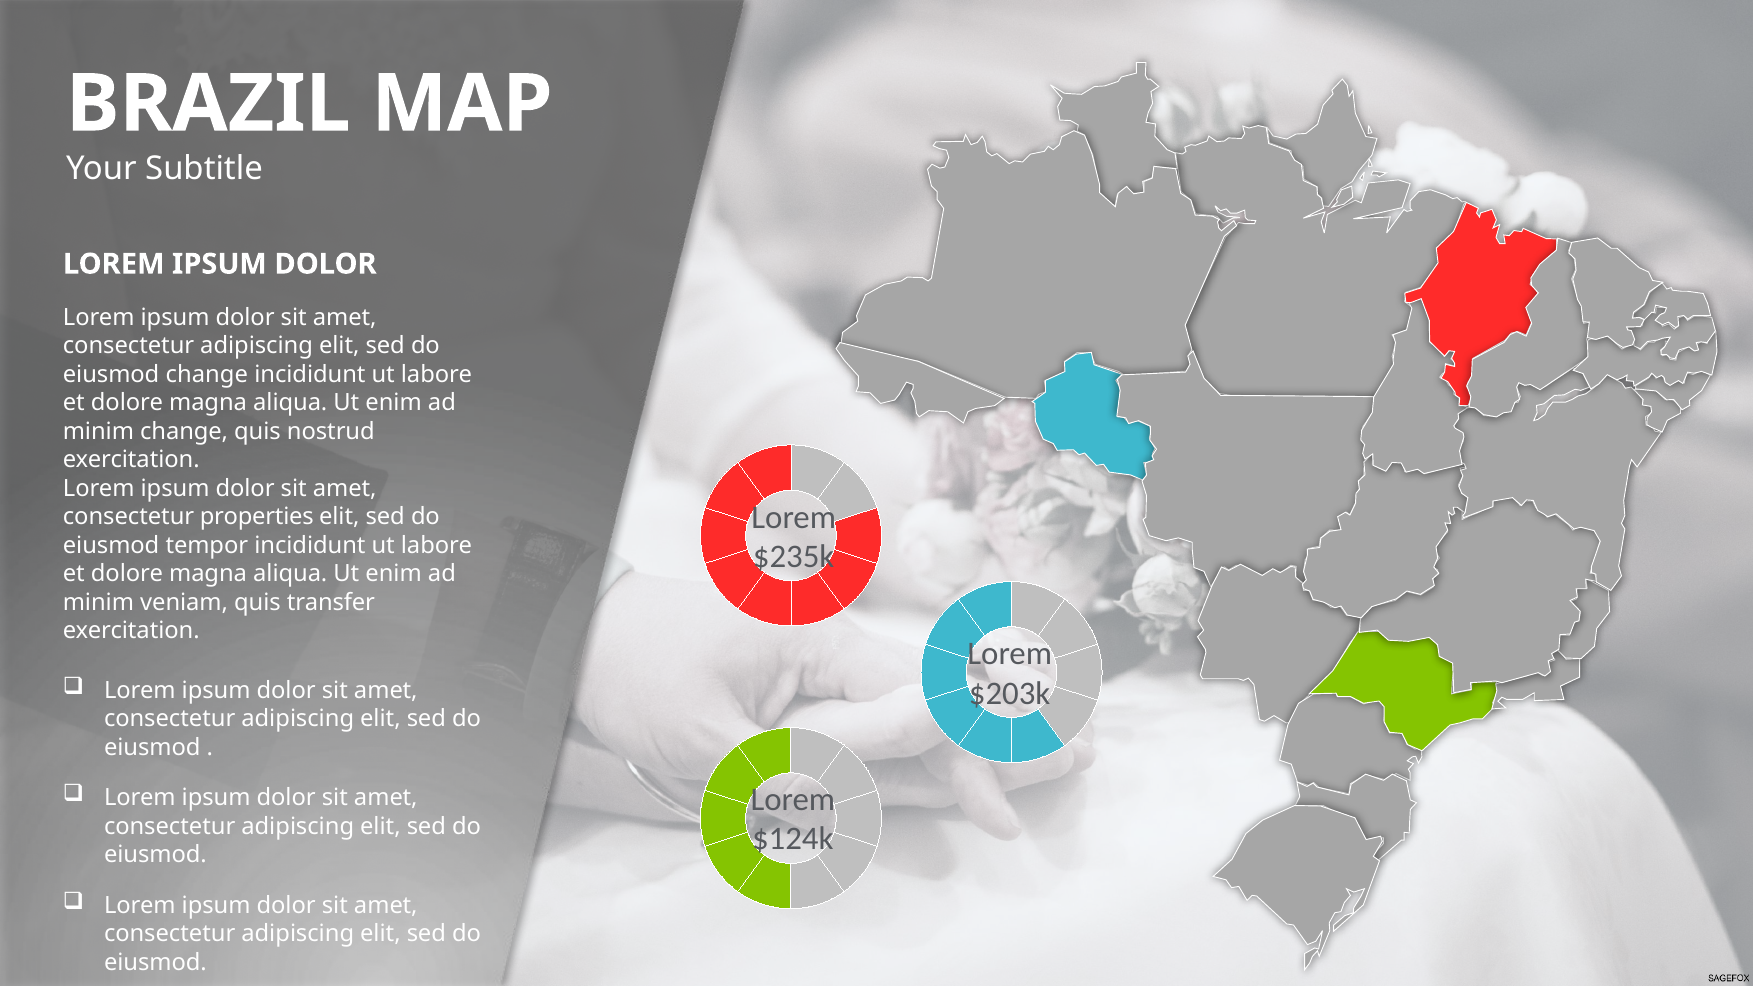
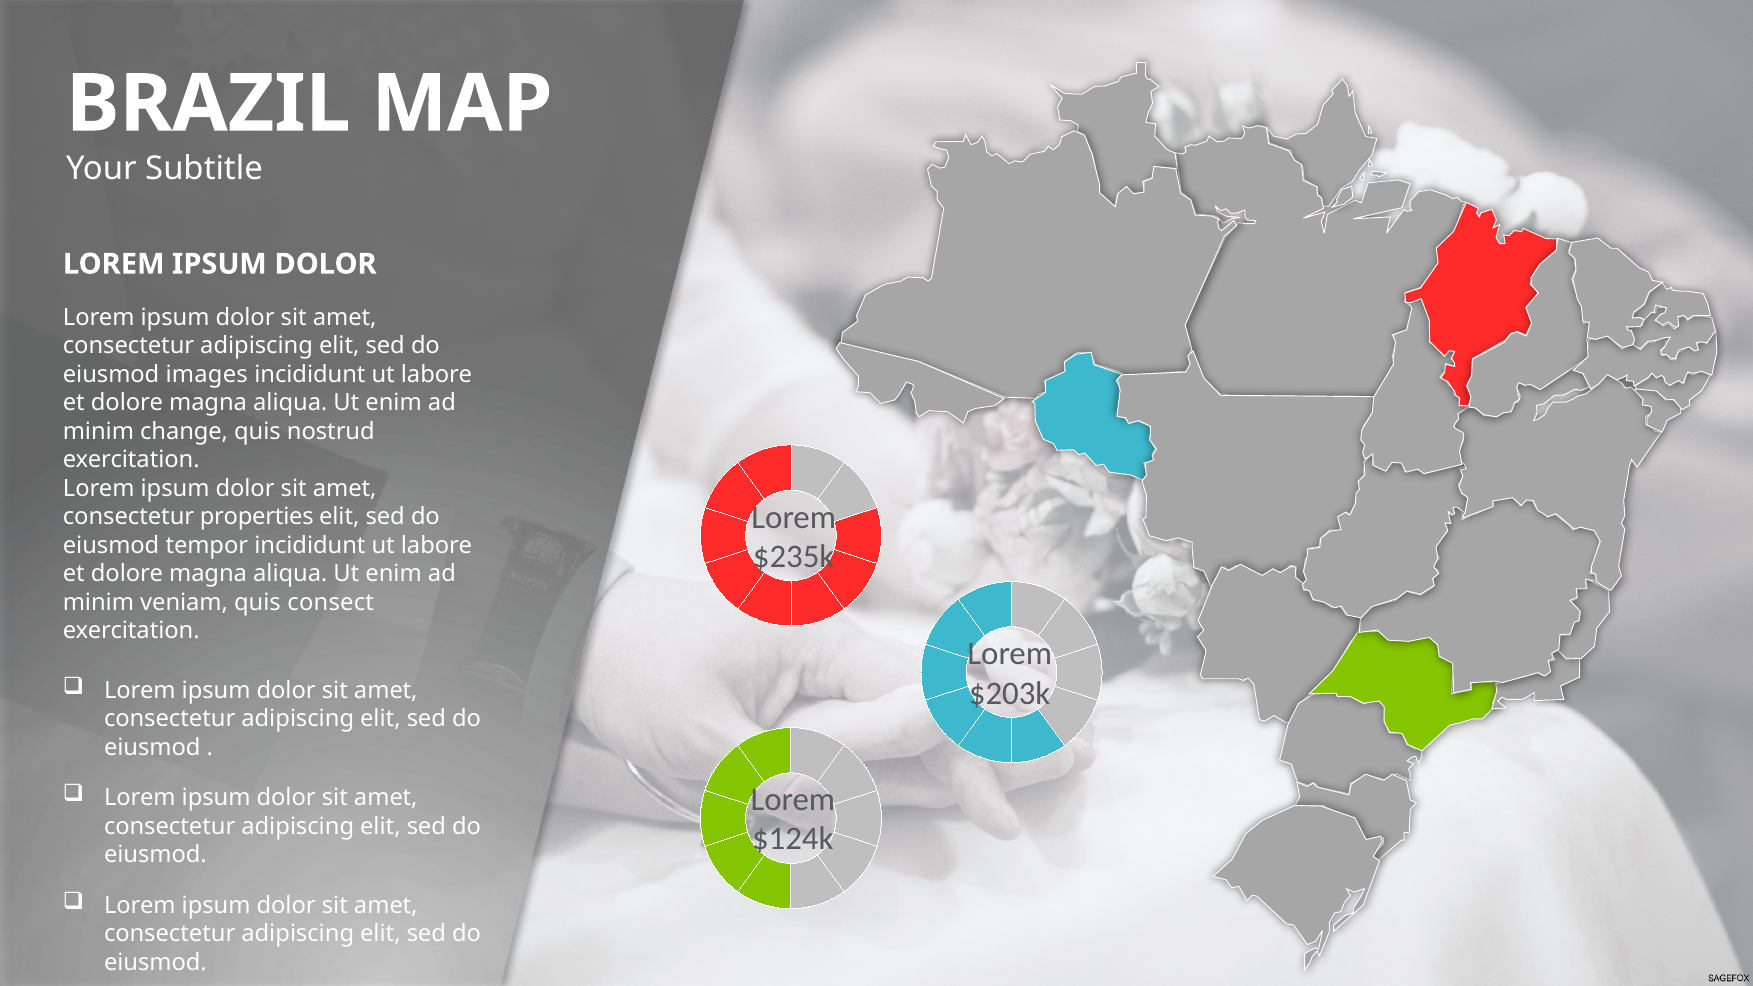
eiusmod change: change -> images
transfer: transfer -> consect
